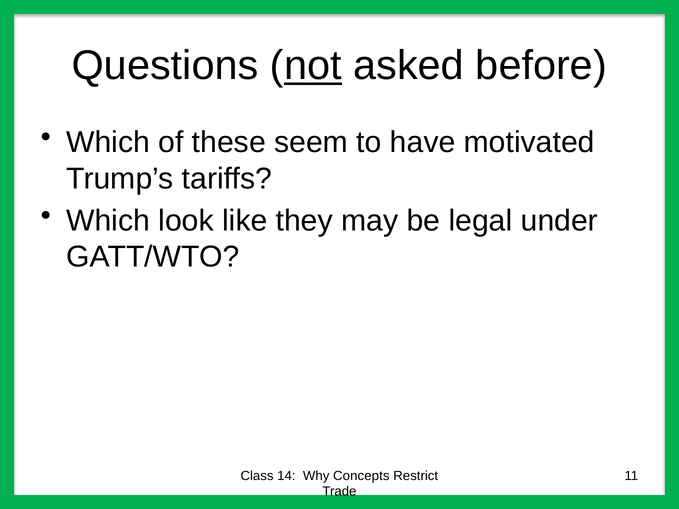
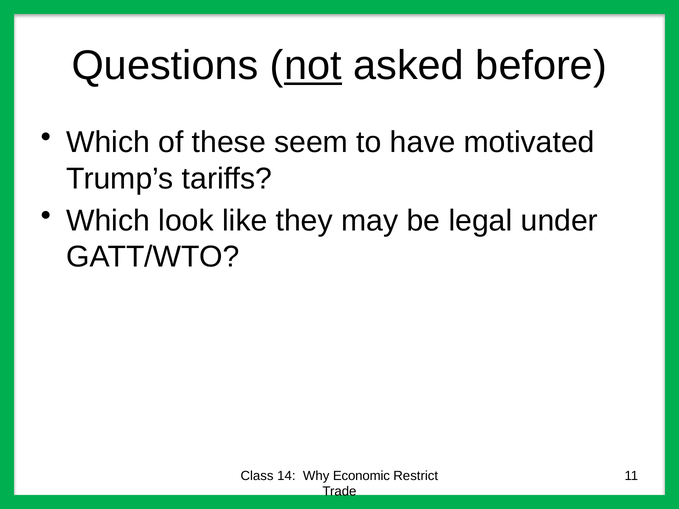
Concepts: Concepts -> Economic
